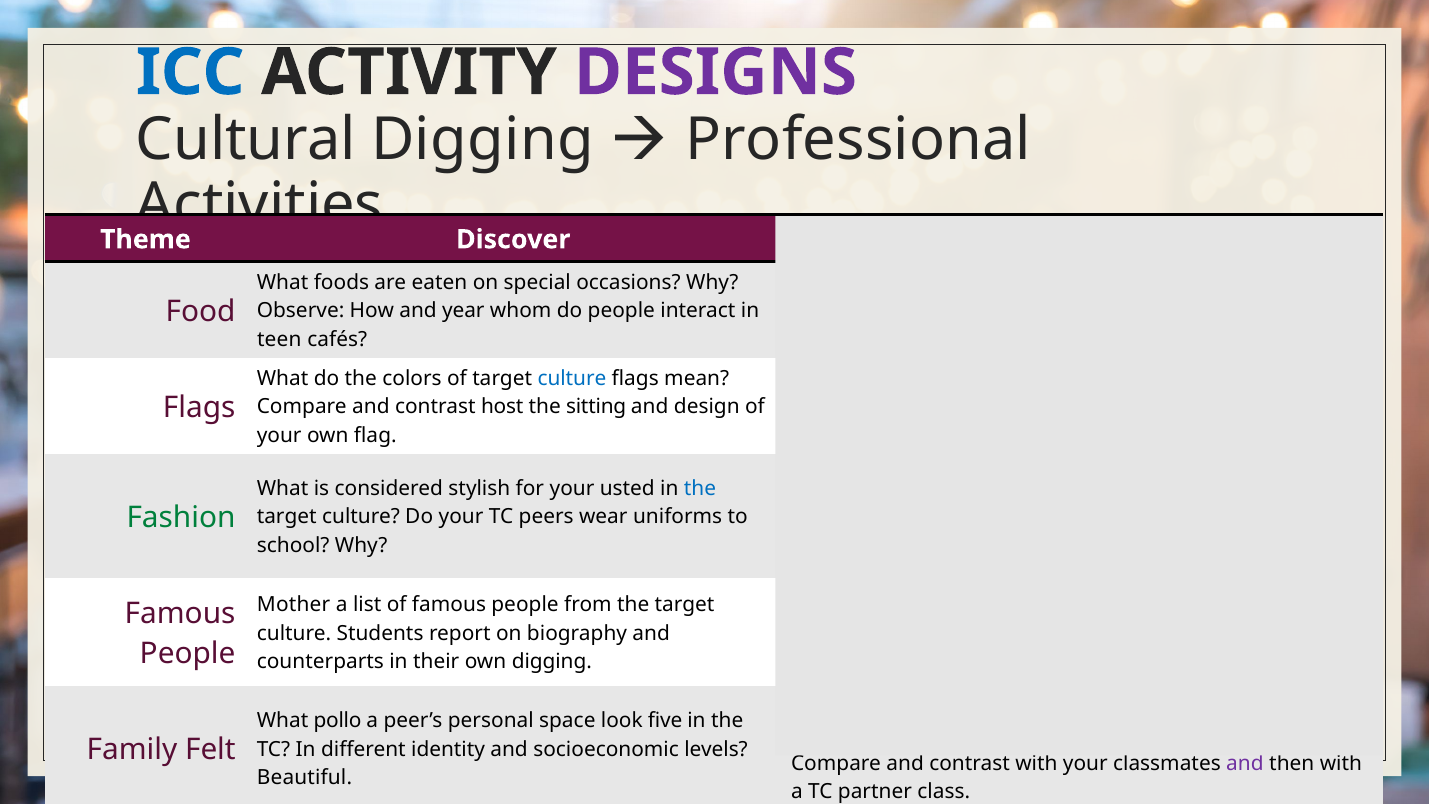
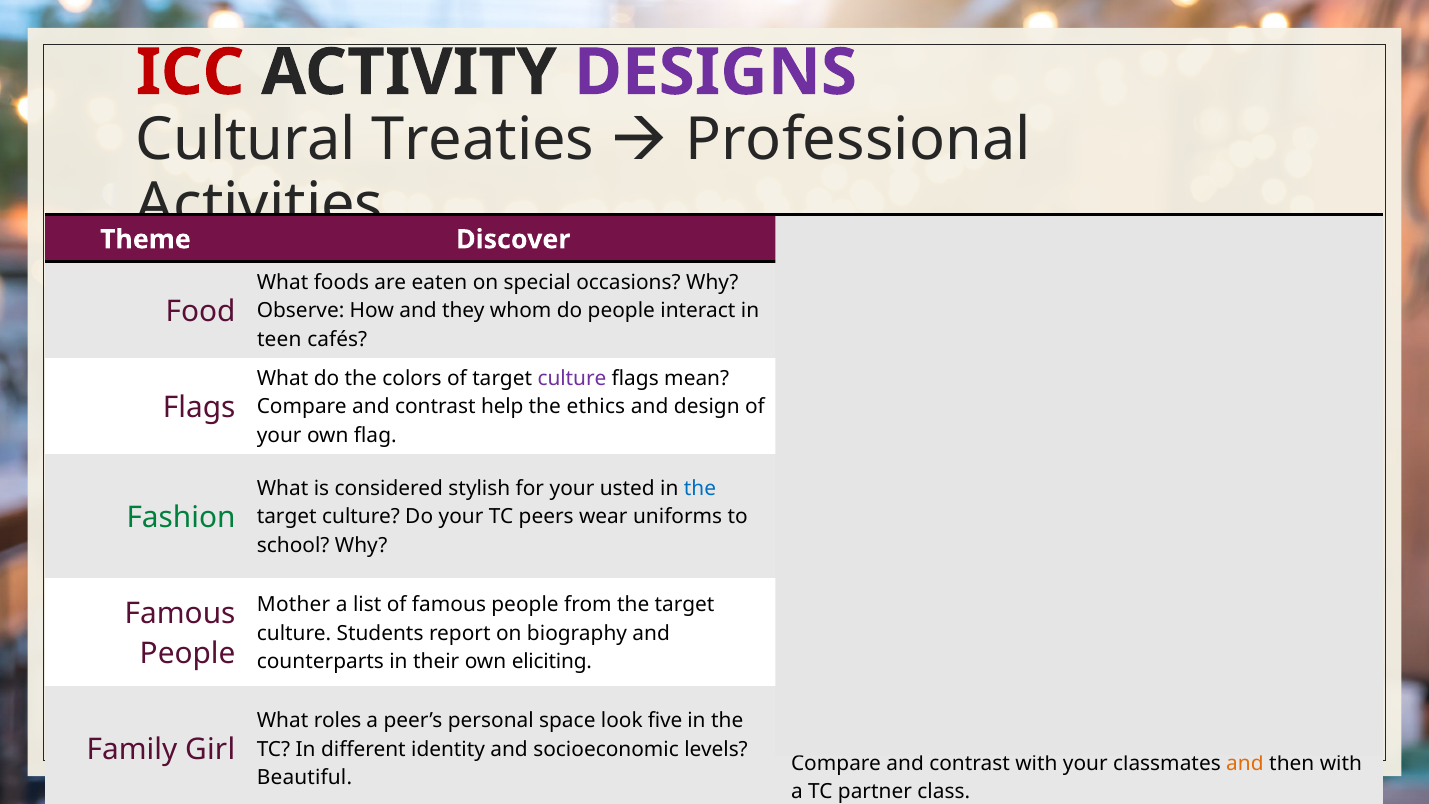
ICC colour: blue -> red
Cultural Digging: Digging -> Treaties
year: year -> they
culture at (572, 378) colour: blue -> purple
host: host -> help
sitting: sitting -> ethics
own digging: digging -> eliciting
pollo: pollo -> roles
Felt: Felt -> Girl
and at (1245, 763) colour: purple -> orange
